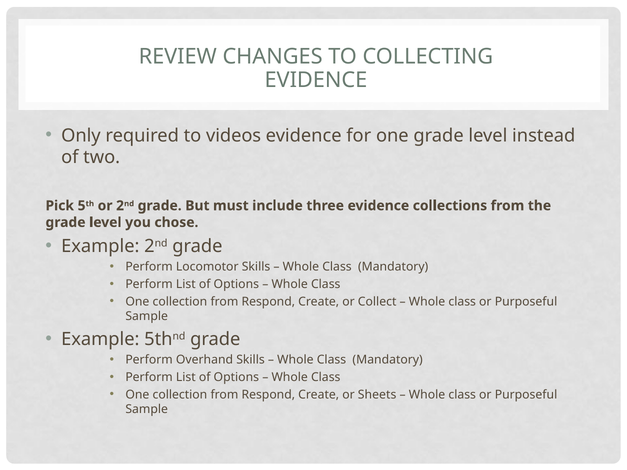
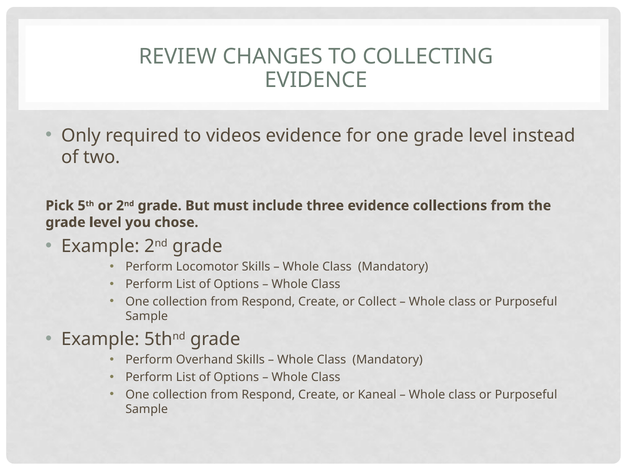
Sheets: Sheets -> Kaneal
